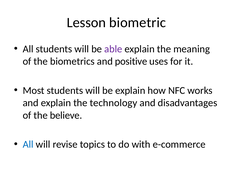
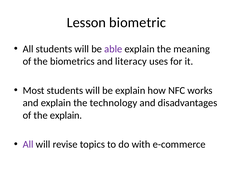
positive: positive -> literacy
the believe: believe -> explain
All at (28, 144) colour: blue -> purple
